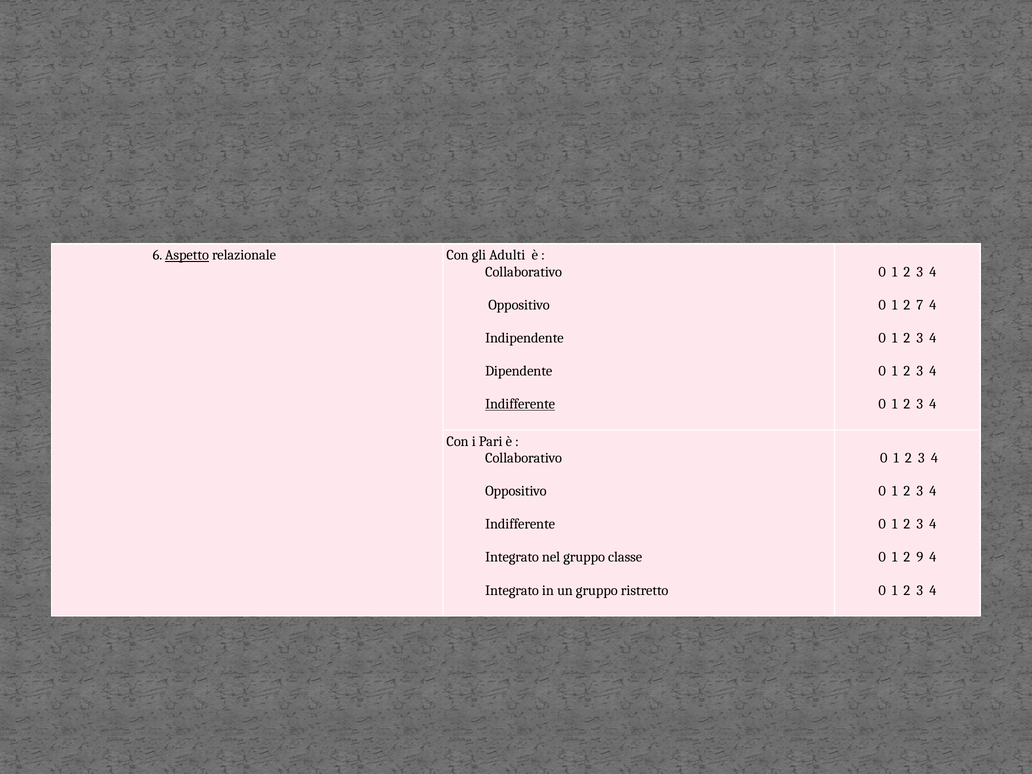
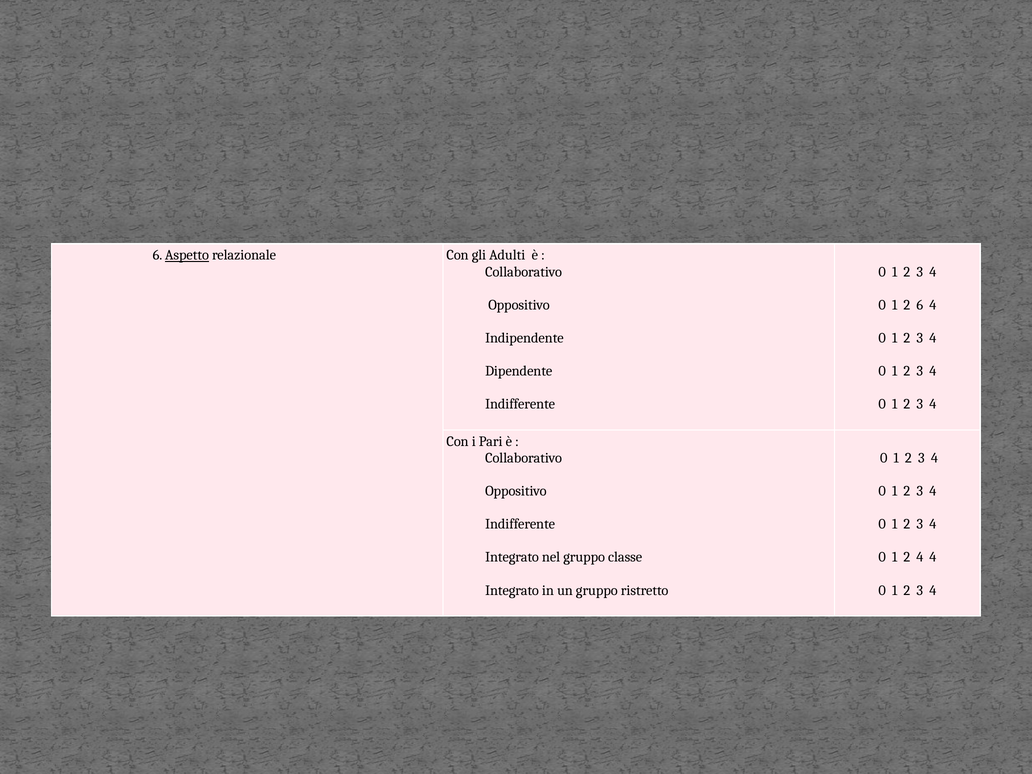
2 7: 7 -> 6
Indifferente at (520, 404) underline: present -> none
2 9: 9 -> 4
